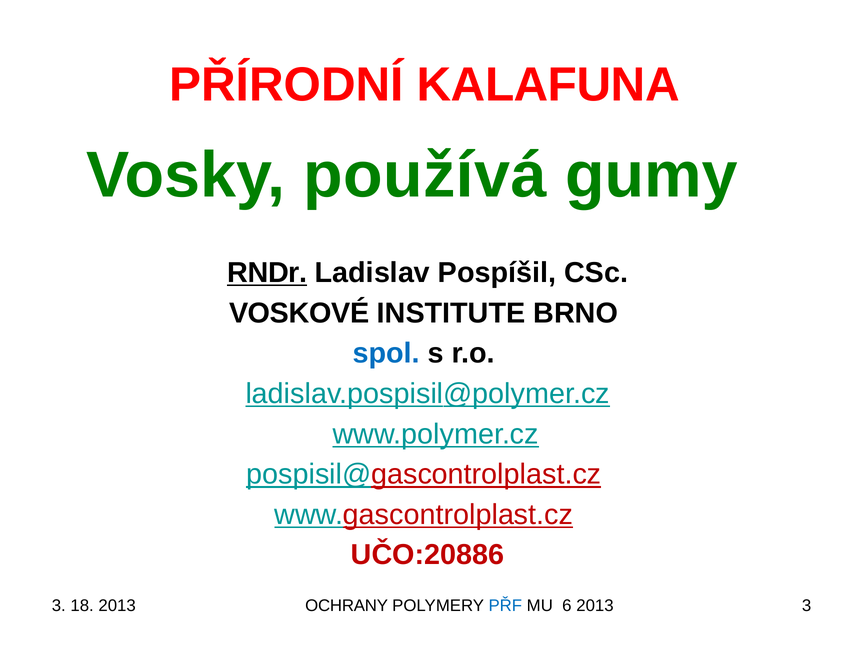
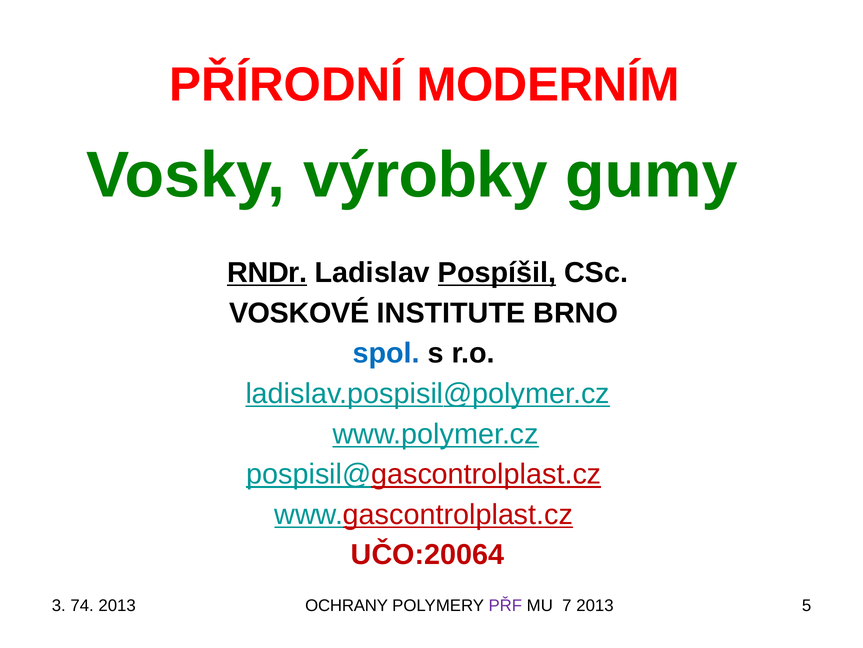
KALAFUNA: KALAFUNA -> MODERNÍM
používá: používá -> výrobky
Pospíšil underline: none -> present
UČO:20886: UČO:20886 -> UČO:20064
18: 18 -> 74
PŘF colour: blue -> purple
6: 6 -> 7
2013 3: 3 -> 5
